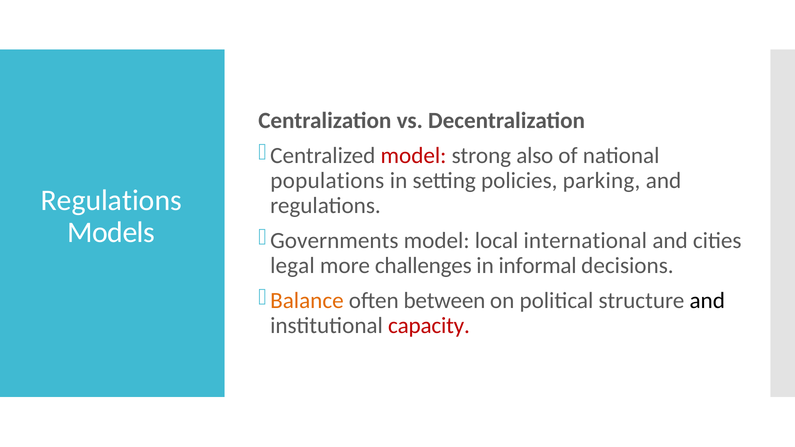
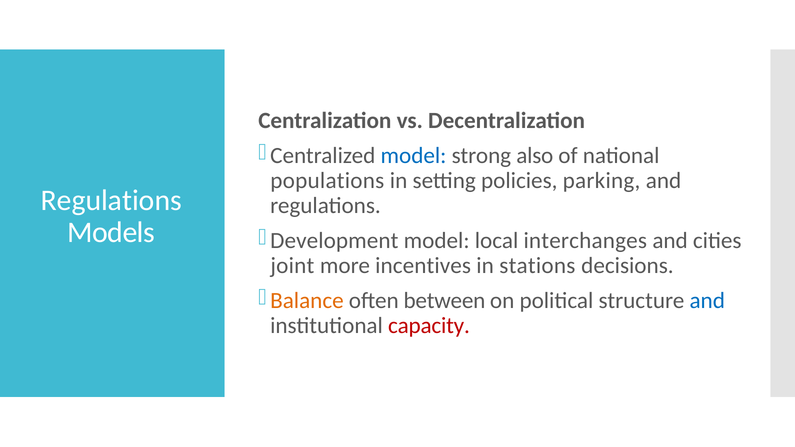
model at (413, 156) colour: red -> blue
Governments: Governments -> Development
international: international -> interchanges
legal: legal -> joint
challenges: challenges -> incentives
informal: informal -> stations
and at (707, 301) colour: black -> blue
